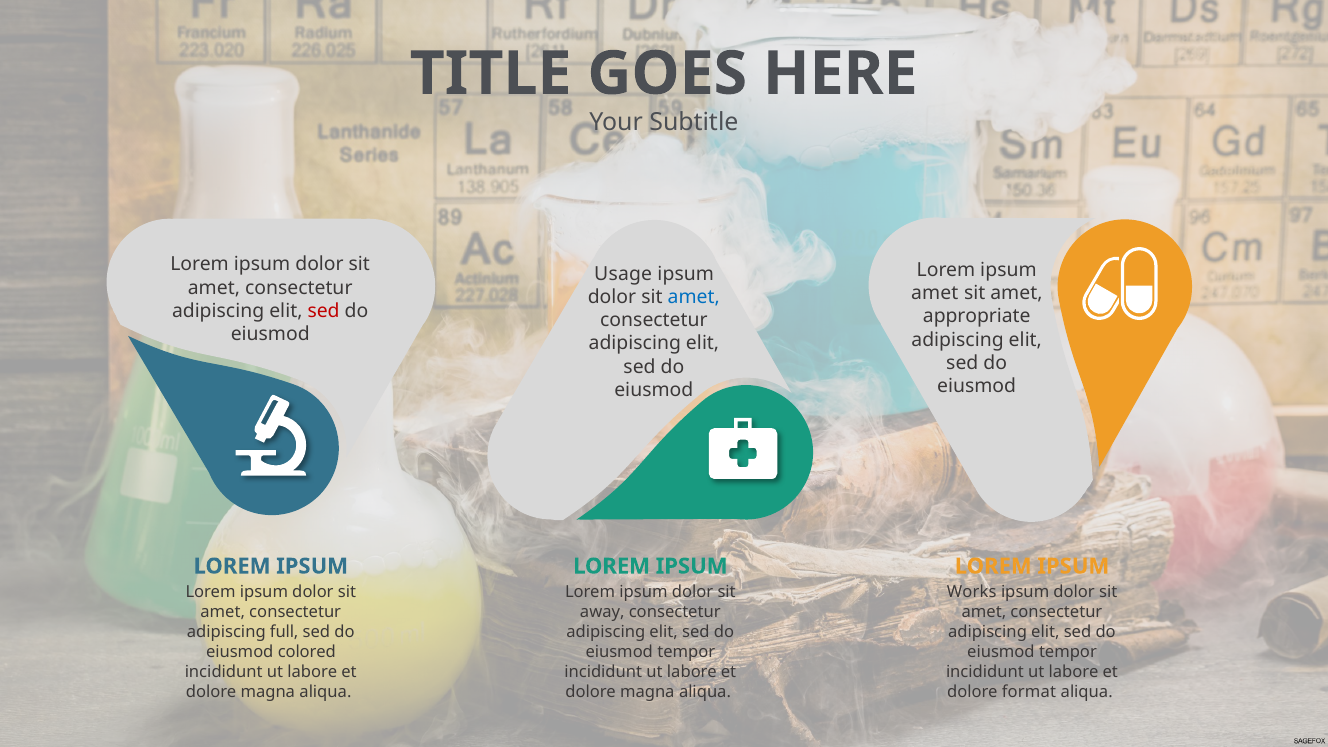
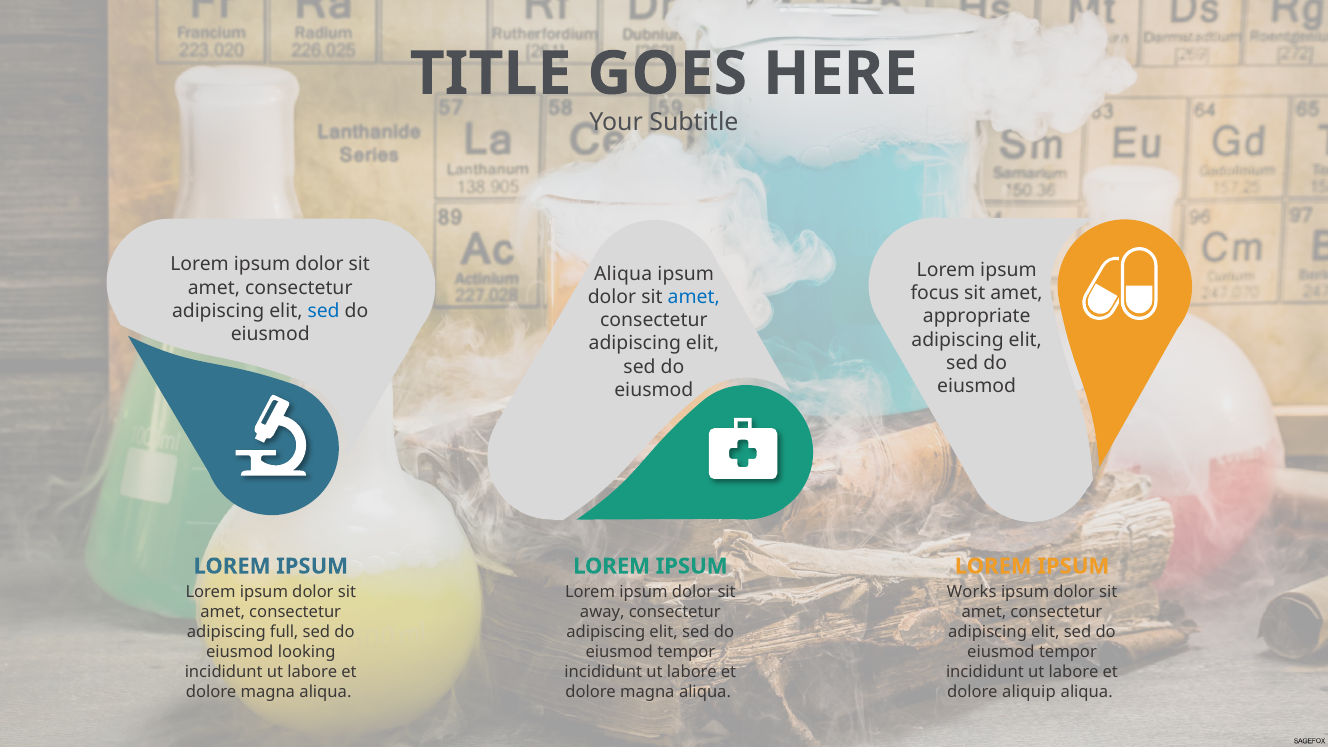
Usage at (623, 274): Usage -> Aliqua
amet at (935, 293): amet -> focus
sed at (324, 311) colour: red -> blue
colored: colored -> looking
format: format -> aliquip
